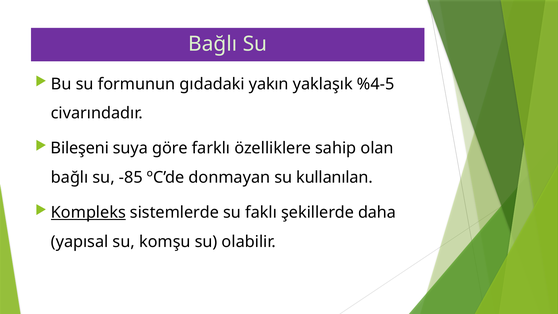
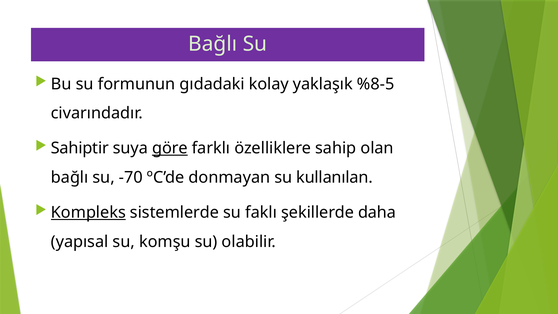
yakın: yakın -> kolay
%4-5: %4-5 -> %8-5
Bileşeni: Bileşeni -> Sahiptir
göre underline: none -> present
-85: -85 -> -70
